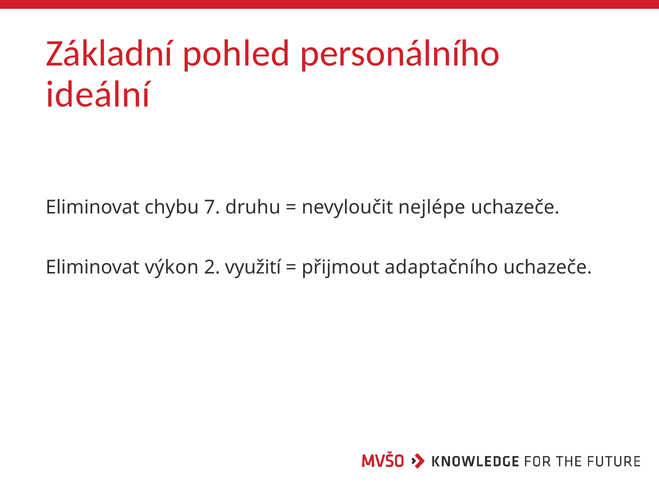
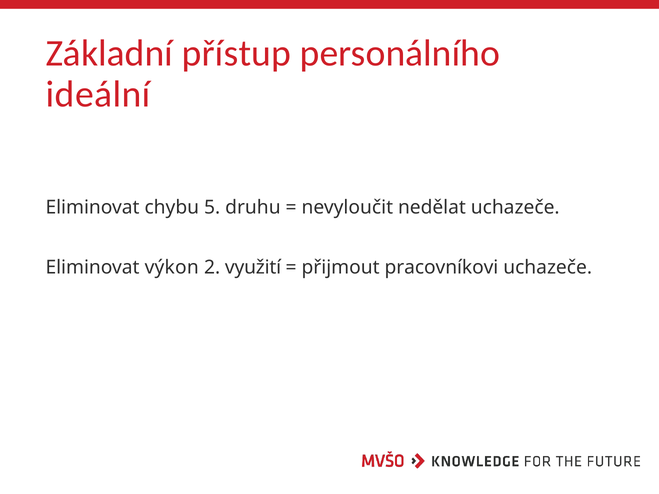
pohled: pohled -> přístup
7: 7 -> 5
nejlépe: nejlépe -> nedělat
adaptačního: adaptačního -> pracovníkovi
